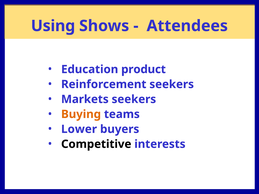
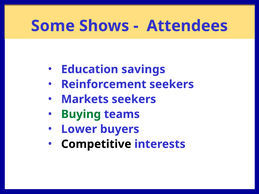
Using: Using -> Some
product: product -> savings
Buying colour: orange -> green
